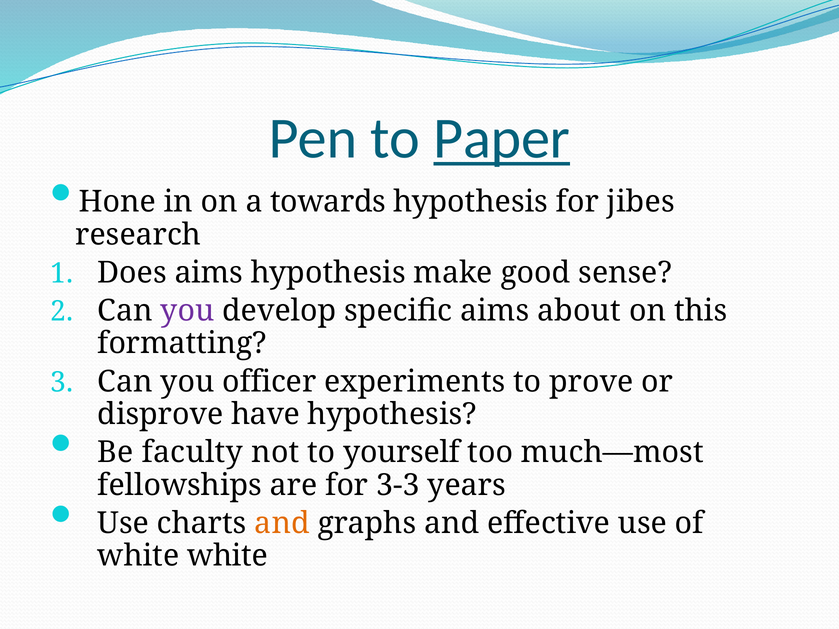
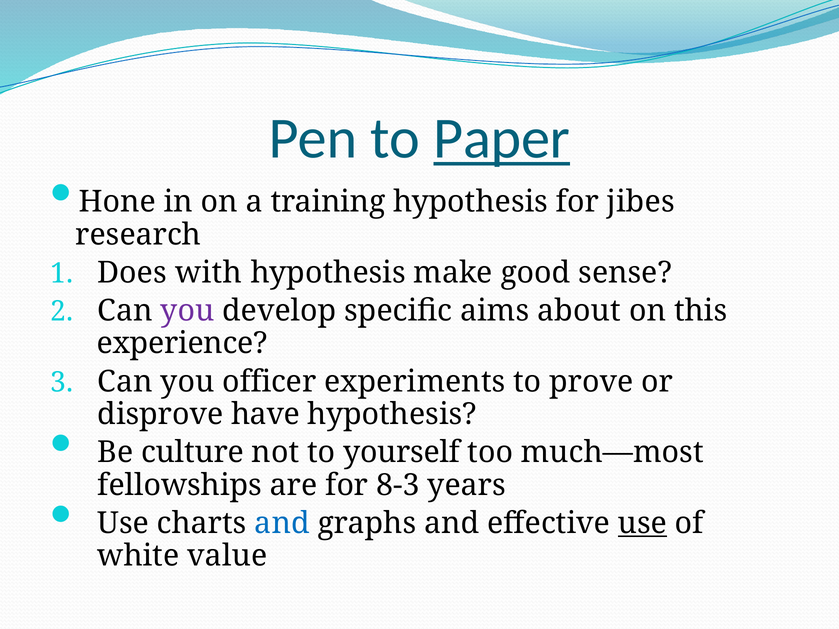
towards: towards -> training
Does aims: aims -> with
formatting: formatting -> experience
faculty: faculty -> culture
3-3: 3-3 -> 8-3
and at (282, 523) colour: orange -> blue
use at (642, 523) underline: none -> present
white white: white -> value
